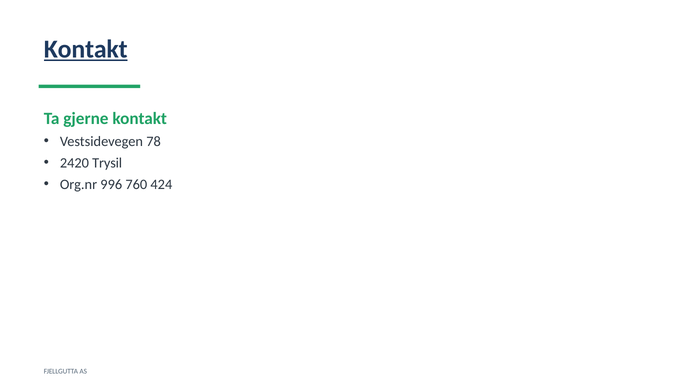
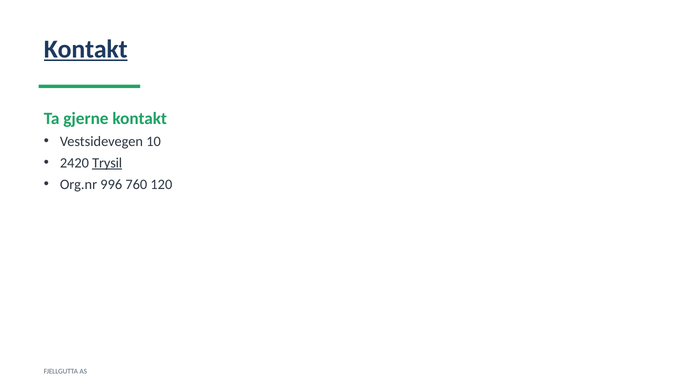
78: 78 -> 10
Trysil underline: none -> present
424: 424 -> 120
